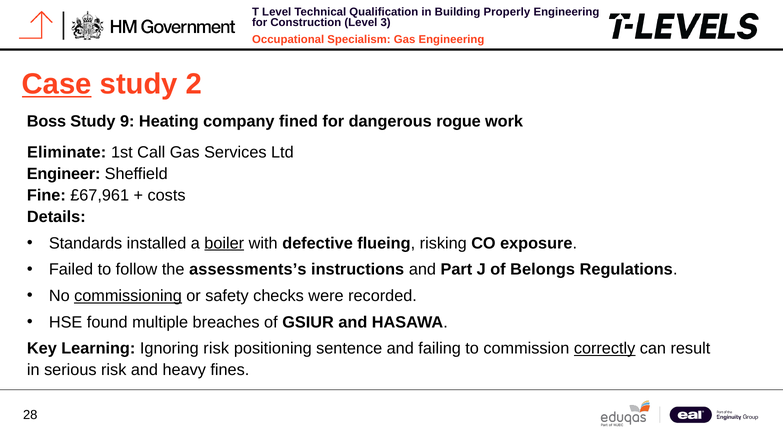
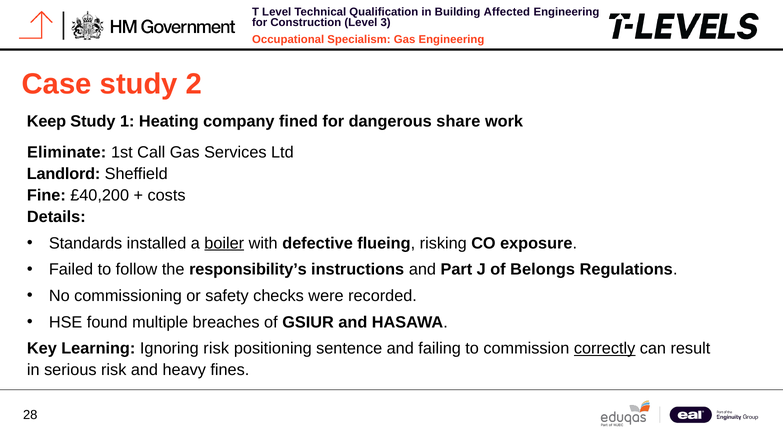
Properly: Properly -> Affected
Case underline: present -> none
Boss: Boss -> Keep
9: 9 -> 1
rogue: rogue -> share
Engineer: Engineer -> Landlord
£67,961: £67,961 -> £40,200
assessments’s: assessments’s -> responsibility’s
commissioning underline: present -> none
